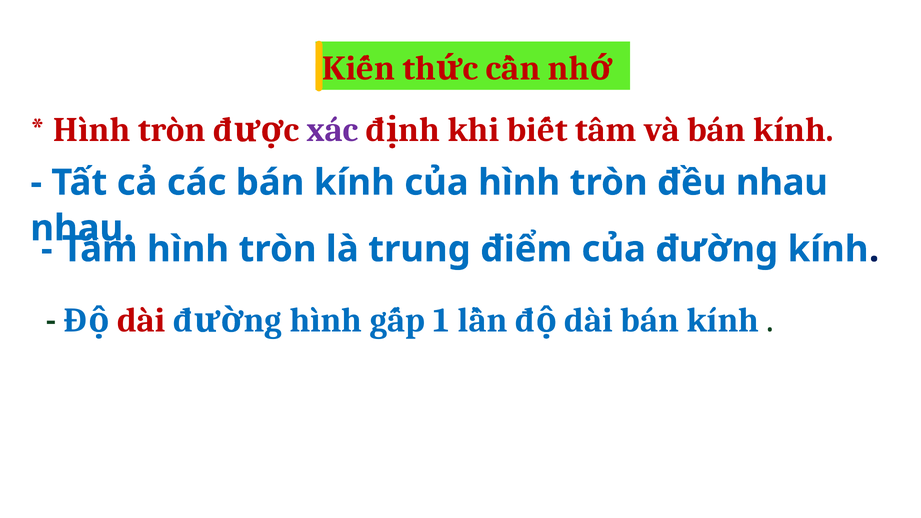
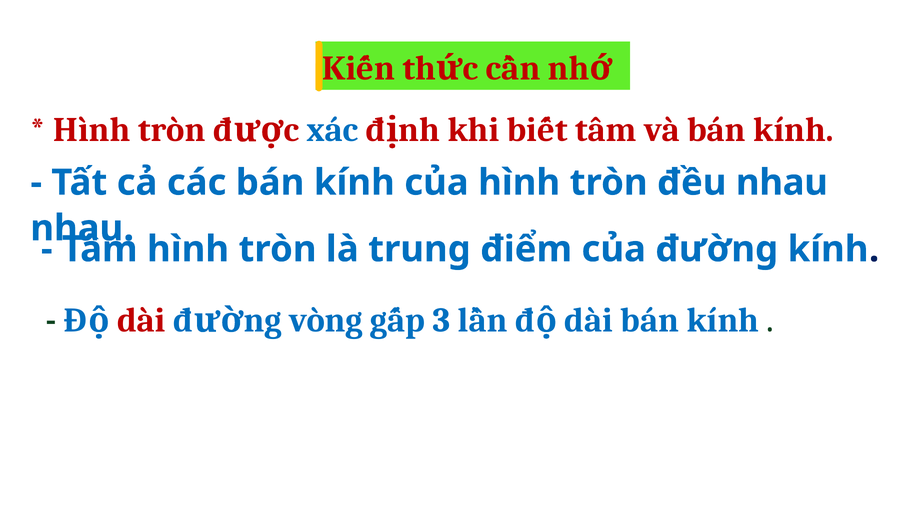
xác colour: purple -> blue
hình at (326, 320): hình -> vòng
1: 1 -> 3
